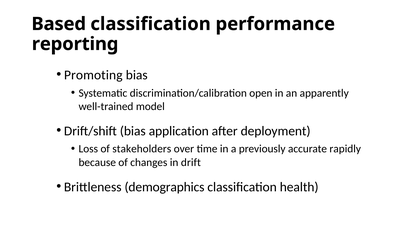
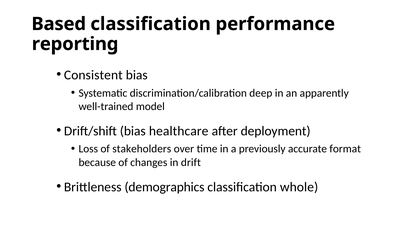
Promoting: Promoting -> Consistent
open: open -> deep
application: application -> healthcare
rapidly: rapidly -> format
health: health -> whole
